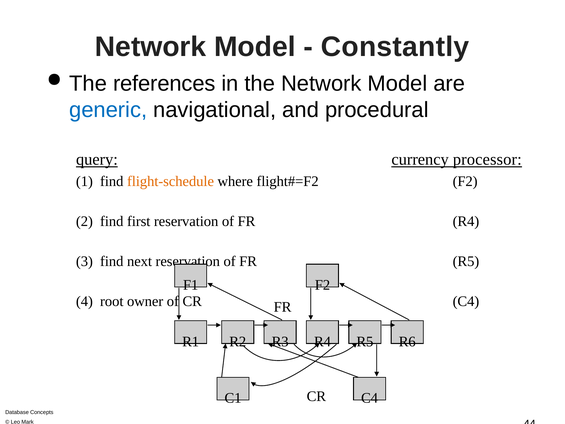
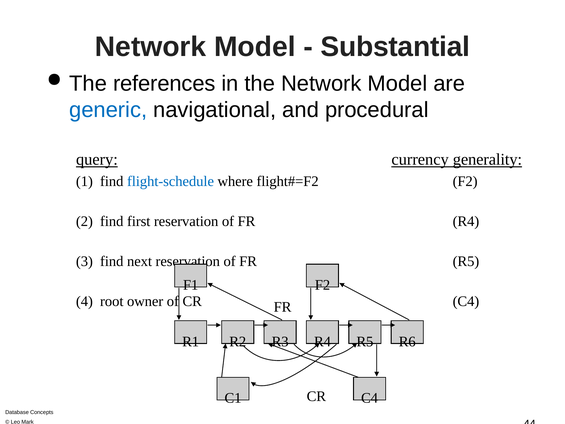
Constantly: Constantly -> Substantial
processor: processor -> generality
flight-schedule colour: orange -> blue
